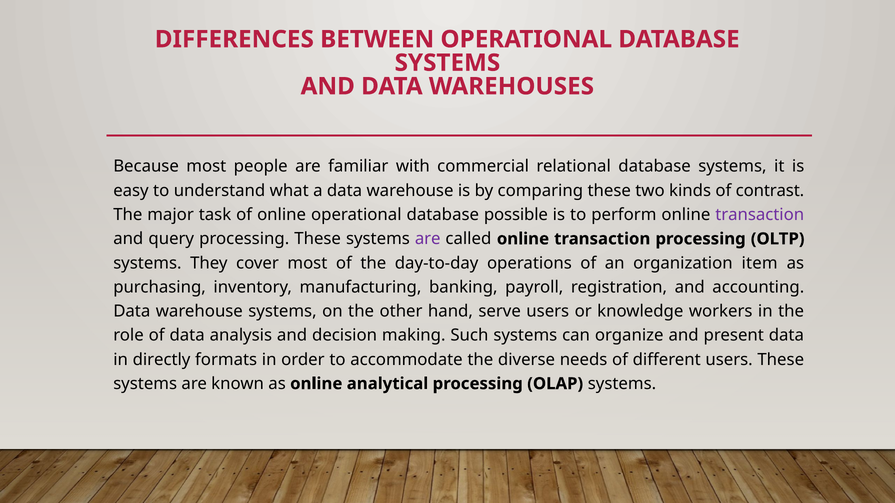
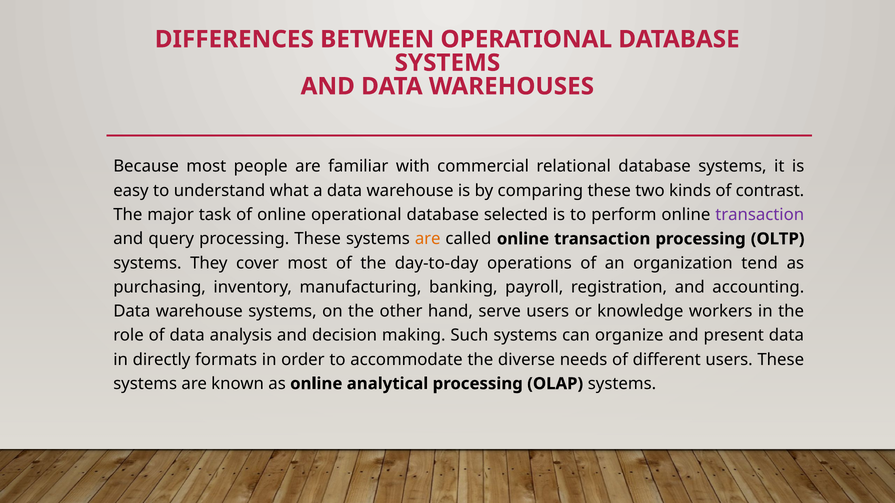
possible: possible -> selected
are at (428, 239) colour: purple -> orange
item: item -> tend
